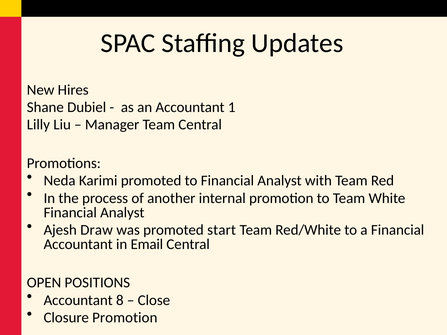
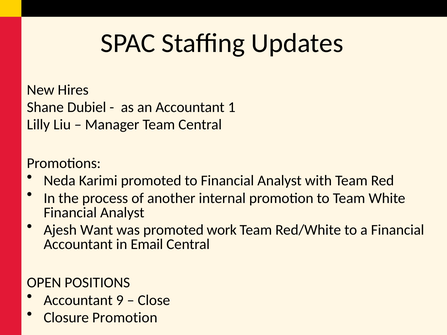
Draw: Draw -> Want
start: start -> work
8: 8 -> 9
